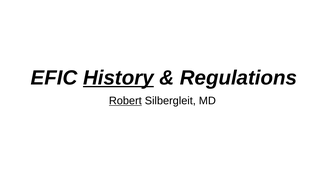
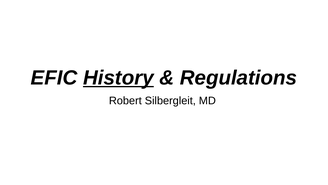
Robert underline: present -> none
